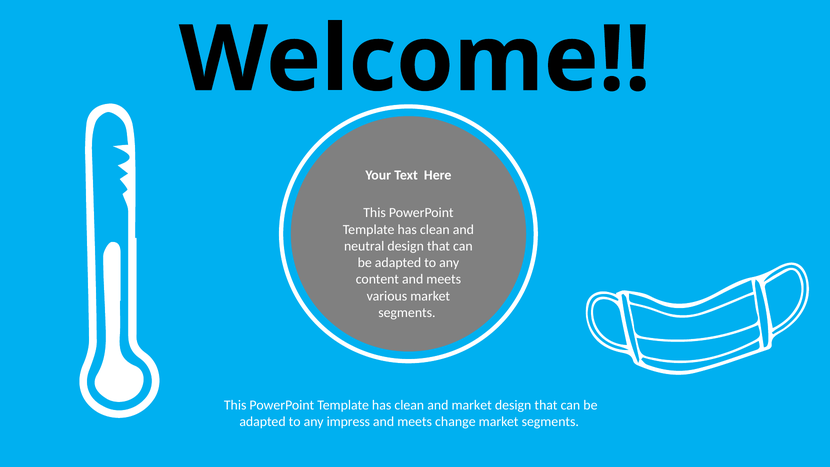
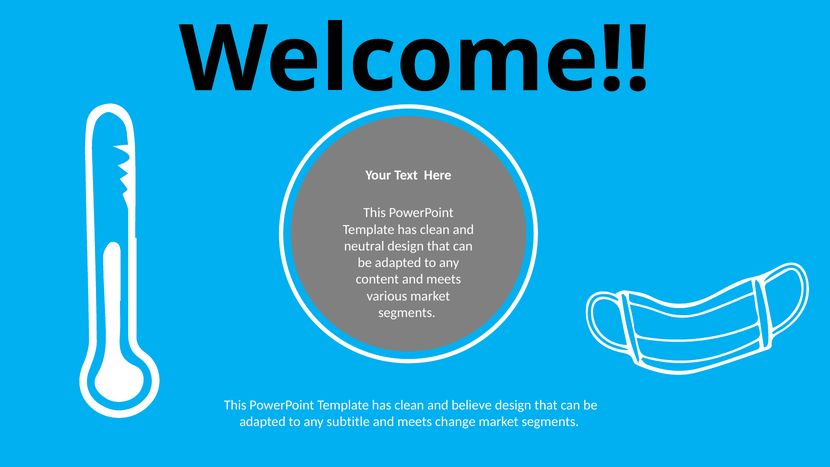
and market: market -> believe
impress: impress -> subtitle
